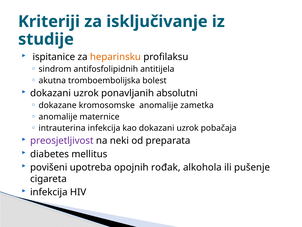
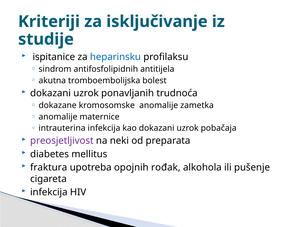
heparinsku colour: orange -> blue
absolutni: absolutni -> trudnoća
povišeni: povišeni -> fraktura
